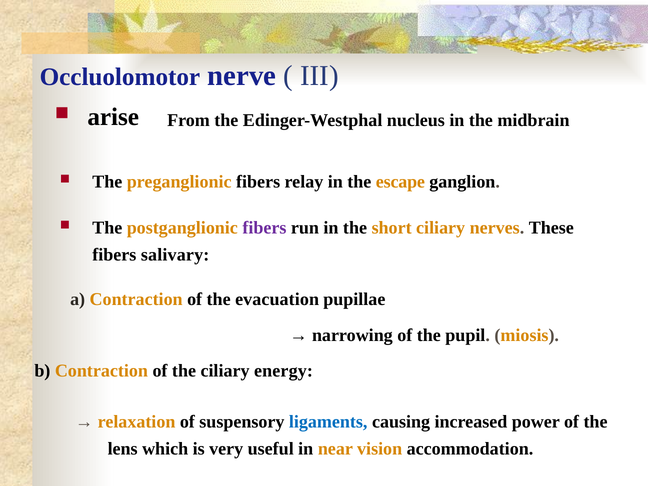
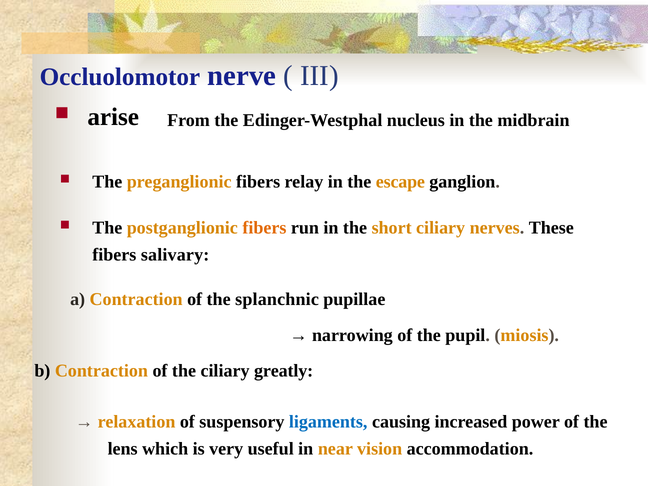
fibers at (264, 228) colour: purple -> orange
evacuation: evacuation -> splanchnic
energy: energy -> greatly
